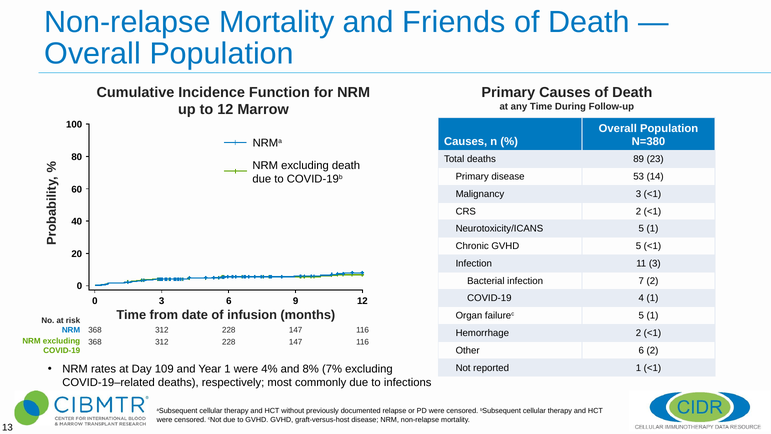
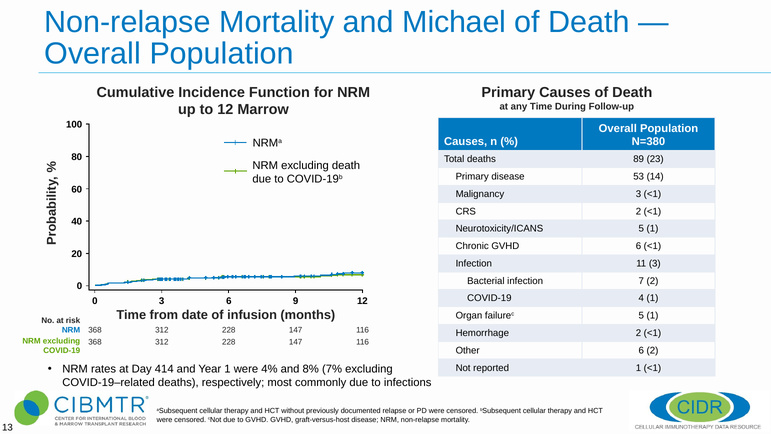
Friends: Friends -> Michael
GVHD 5: 5 -> 6
109: 109 -> 414
